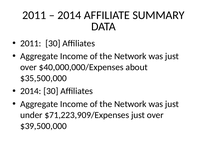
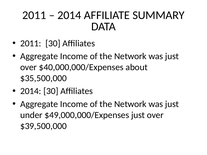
$71,223,909/Expenses: $71,223,909/Expenses -> $49,000,000/Expenses
